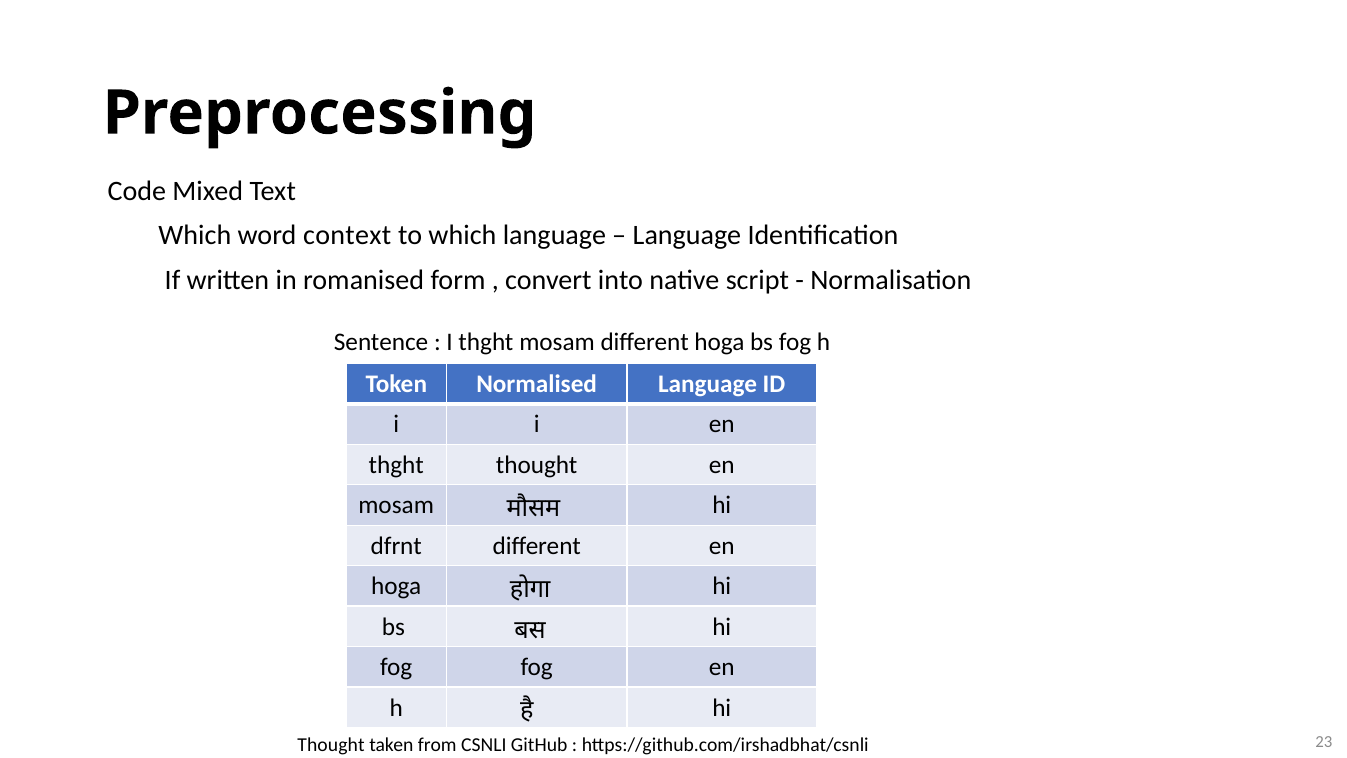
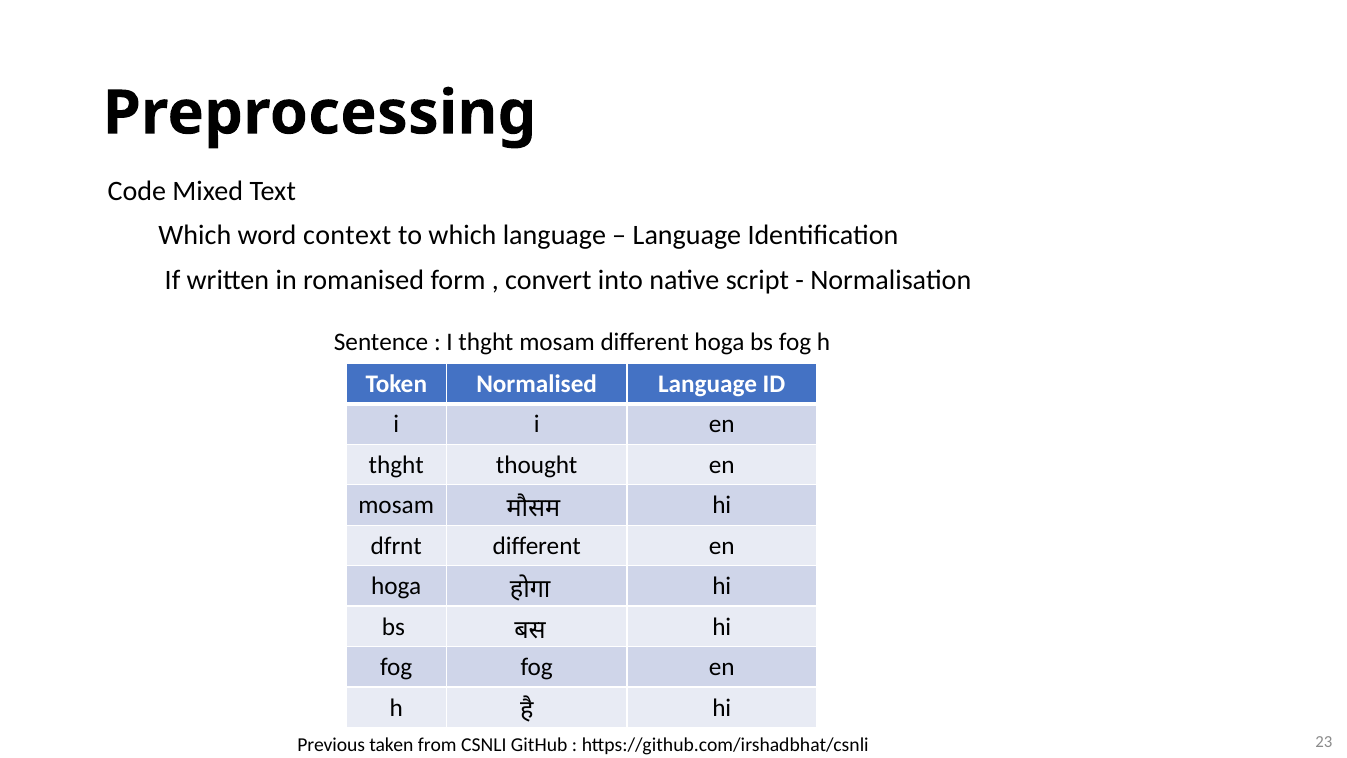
Thought at (331, 745): Thought -> Previous
